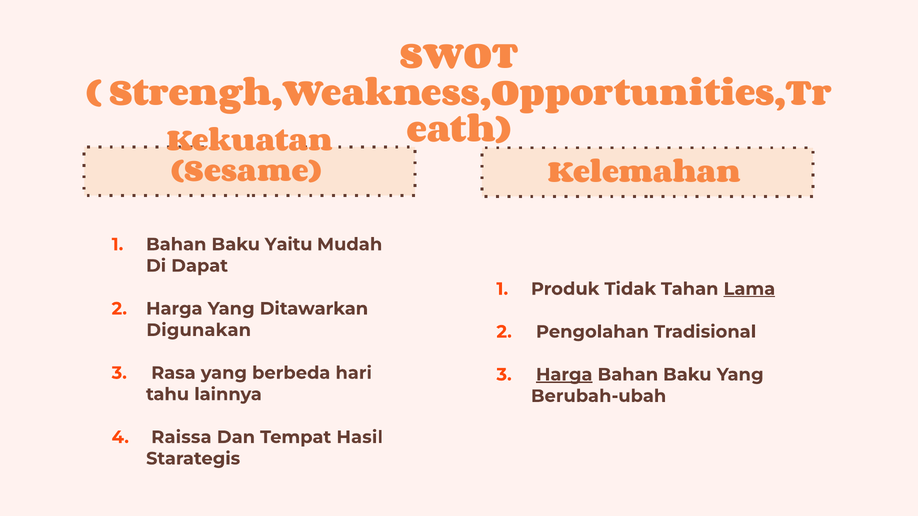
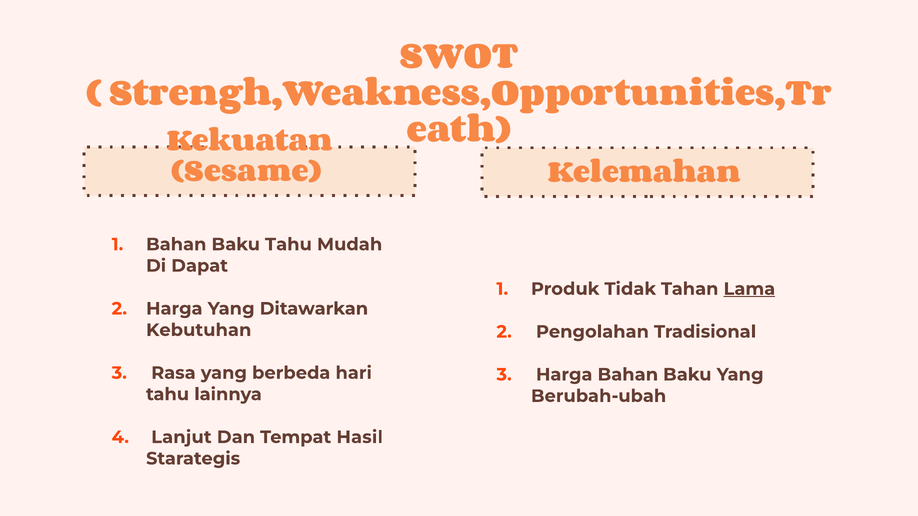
Baku Yaitu: Yaitu -> Tahu
Digunakan: Digunakan -> Kebutuhan
Harga at (564, 375) underline: present -> none
Raissa: Raissa -> Lanjut
